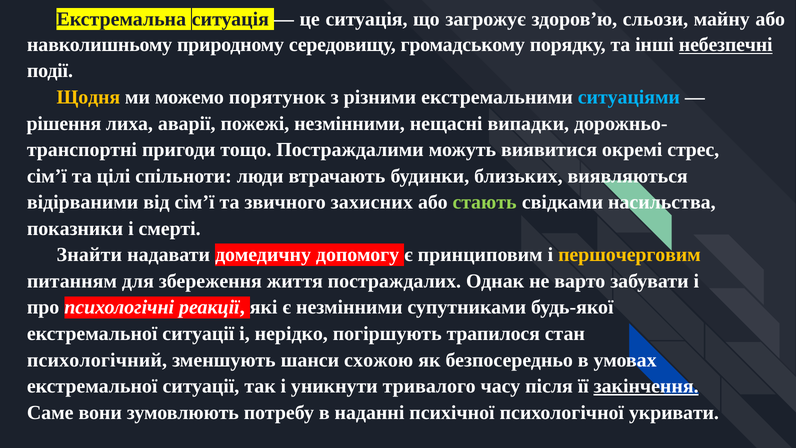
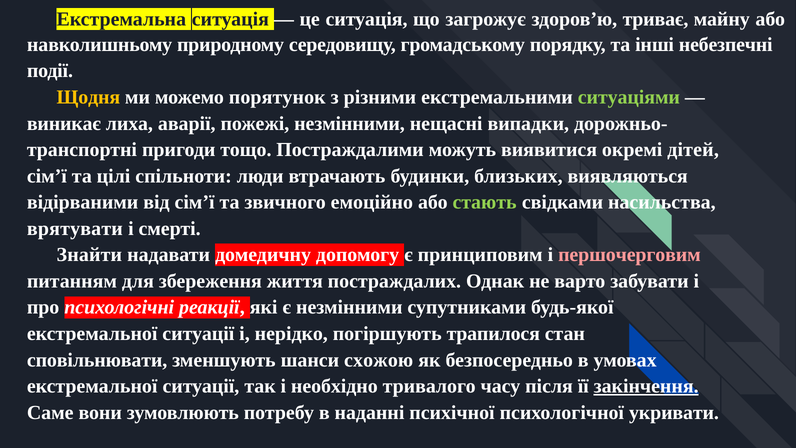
сльози: сльози -> триває
небезпечні underline: present -> none
ситуаціями colour: light blue -> light green
рішення: рішення -> виникає
стрес: стрес -> дітей
захисних: захисних -> емоційно
показники: показники -> врятувати
першочерговим colour: yellow -> pink
психологічний: психологічний -> сповільнювати
уникнути: уникнути -> необхідно
